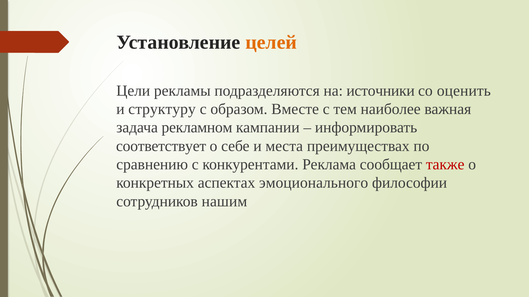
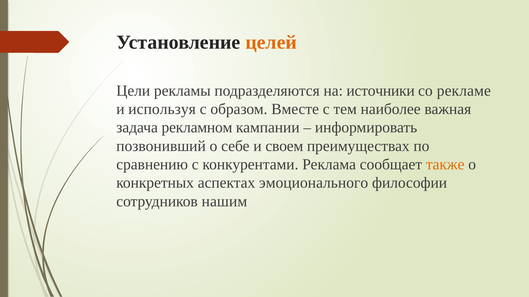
оценить: оценить -> рекламе
структуру: структуру -> используя
соответствует: соответствует -> позвонивший
места: места -> своем
также colour: red -> orange
